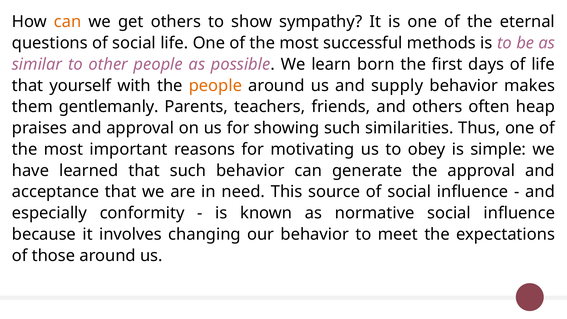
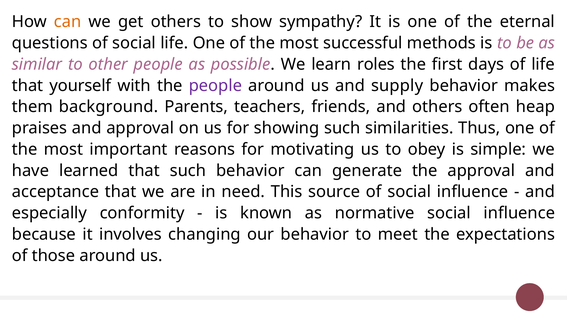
born: born -> roles
people at (215, 86) colour: orange -> purple
gentlemanly: gentlemanly -> background
